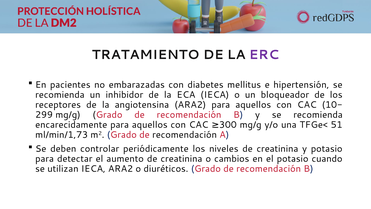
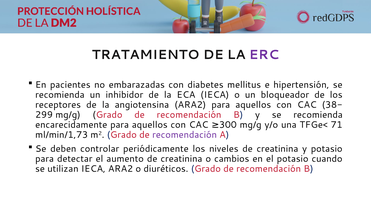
10-: 10- -> 38-
51: 51 -> 71
recomendación at (185, 135) colour: black -> purple
